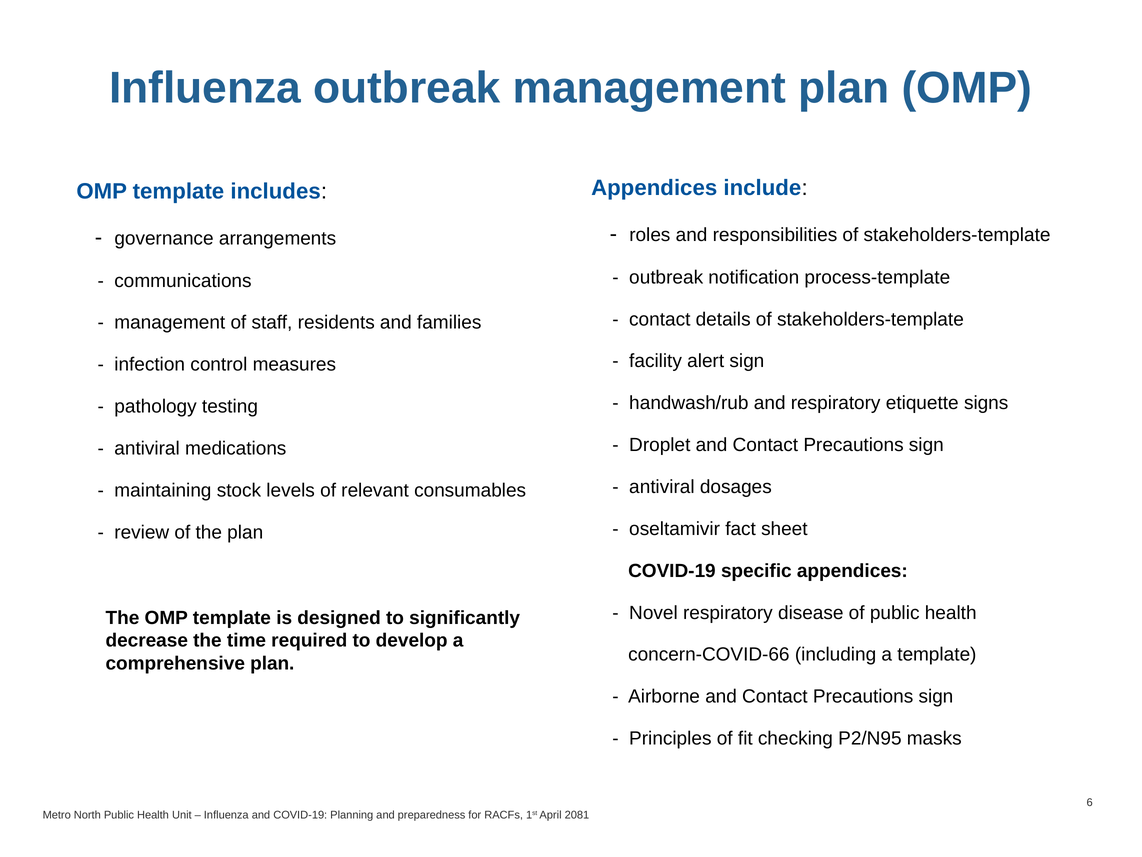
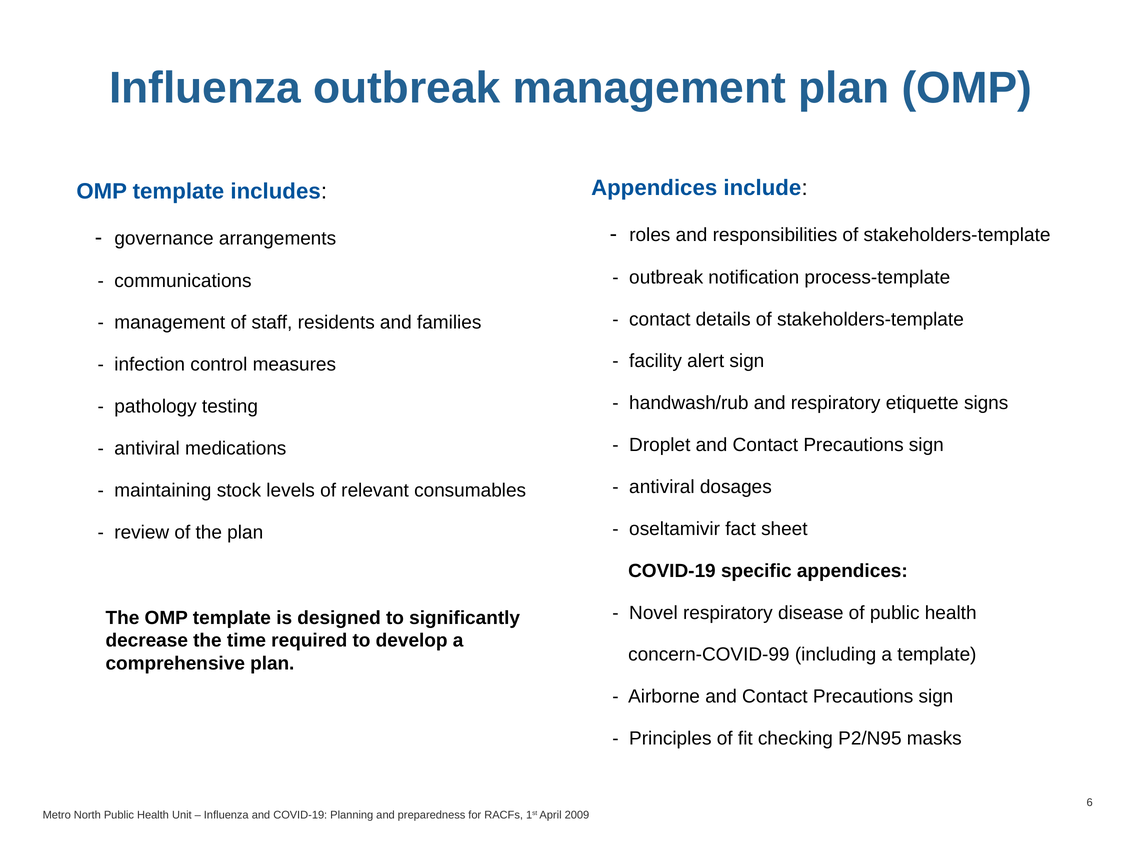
concern-COVID-66: concern-COVID-66 -> concern-COVID-99
2081: 2081 -> 2009
